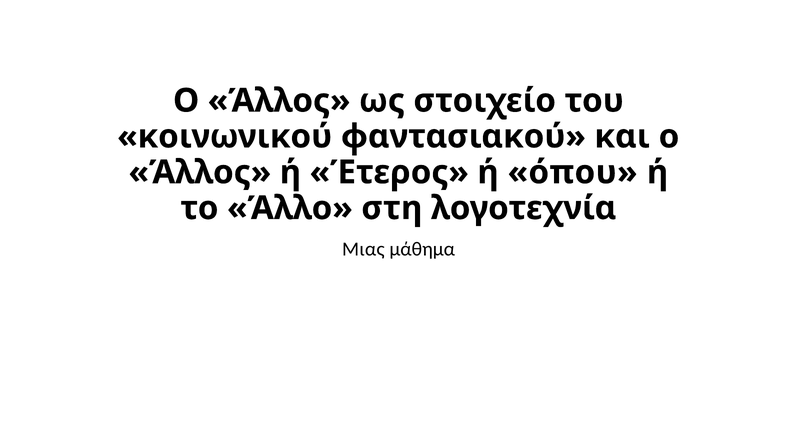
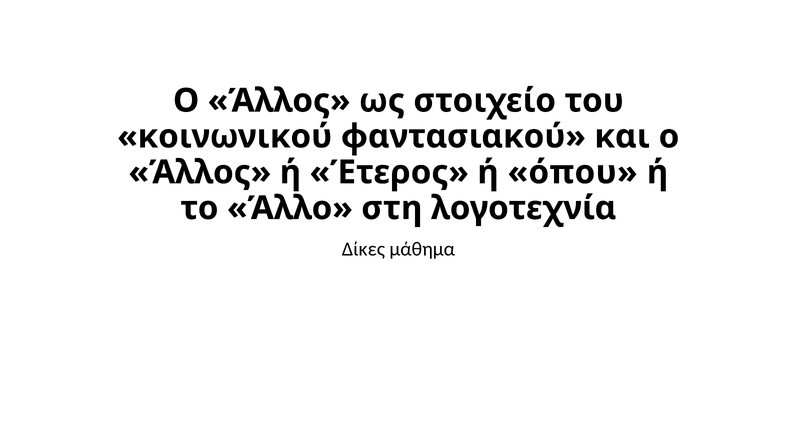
Μιας: Μιας -> Δίκες
